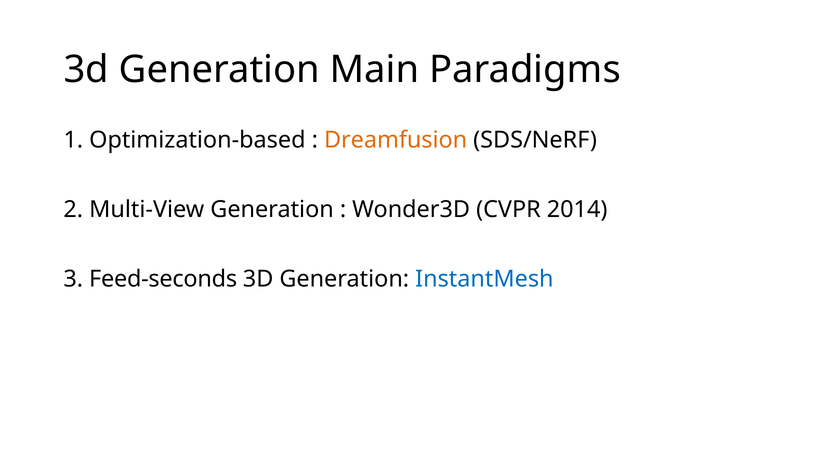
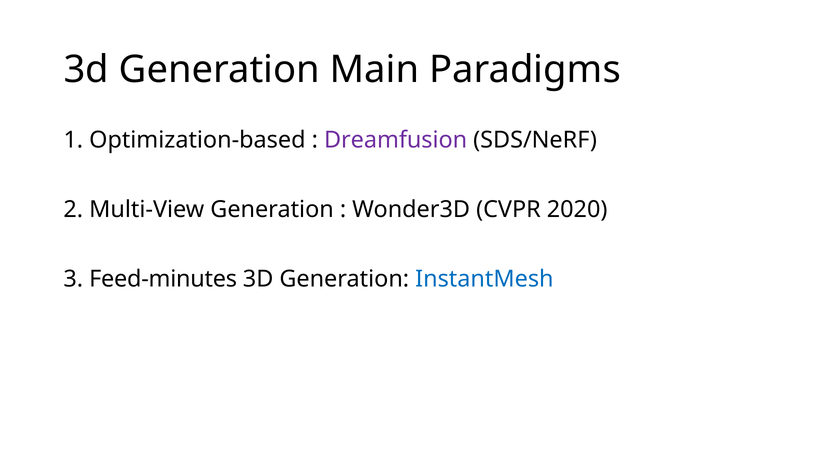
Dreamfusion colour: orange -> purple
2014: 2014 -> 2020
Feed-seconds: Feed-seconds -> Feed-minutes
